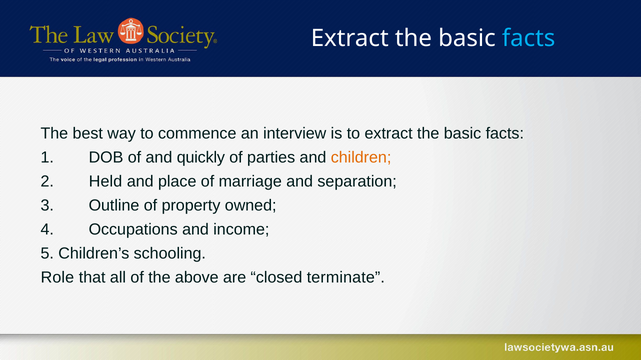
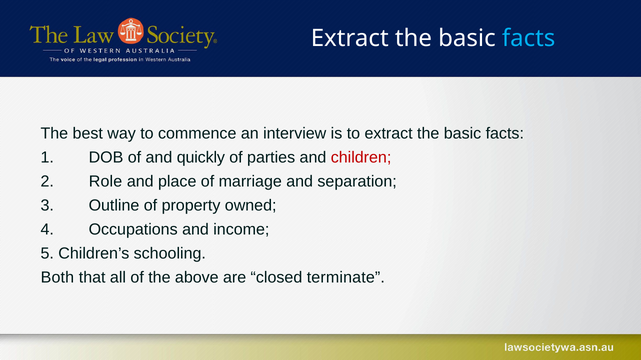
children colour: orange -> red
Held: Held -> Role
Role: Role -> Both
